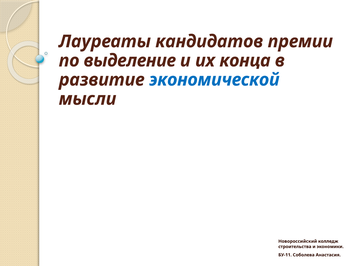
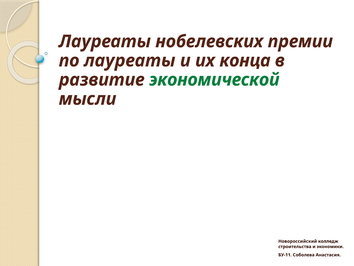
кандидатов: кандидатов -> нобелевских
по выделение: выделение -> лауреаты
экономической colour: blue -> green
